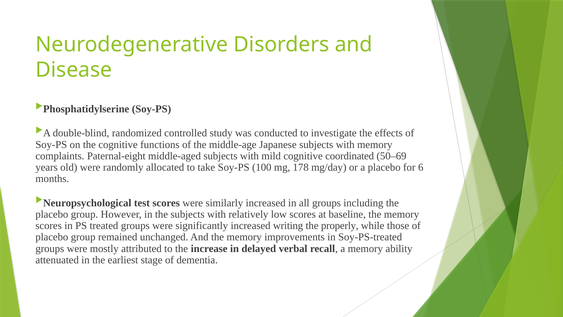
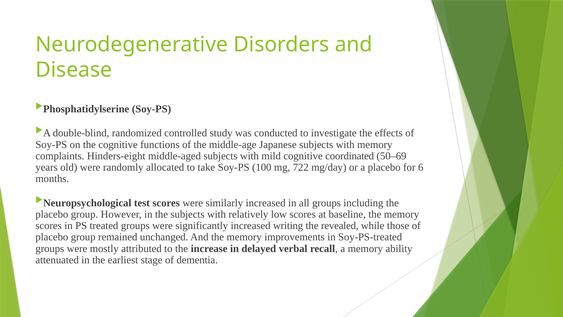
Paternal-eight: Paternal-eight -> Hinders-eight
178: 178 -> 722
properly: properly -> revealed
